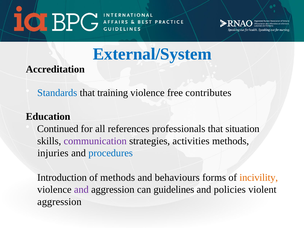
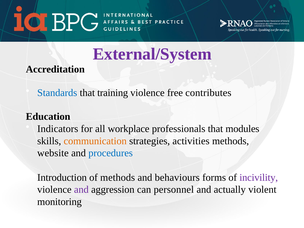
External/System colour: blue -> purple
Continued: Continued -> Indicators
references: references -> workplace
situation: situation -> modules
communication colour: purple -> orange
injuries: injuries -> website
incivility colour: orange -> purple
guidelines: guidelines -> personnel
policies: policies -> actually
aggression at (59, 202): aggression -> monitoring
